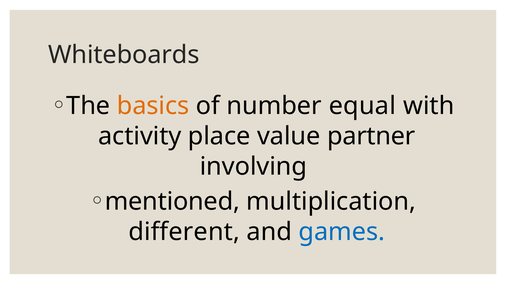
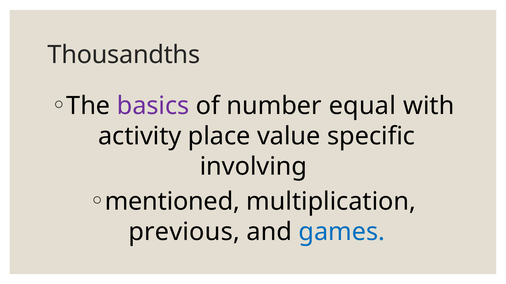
Whiteboards: Whiteboards -> Thousandths
basics colour: orange -> purple
partner: partner -> specific
different: different -> previous
